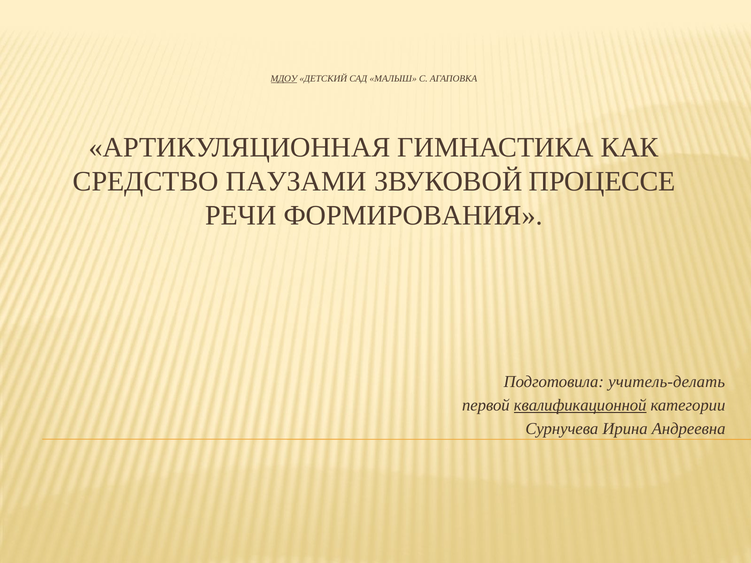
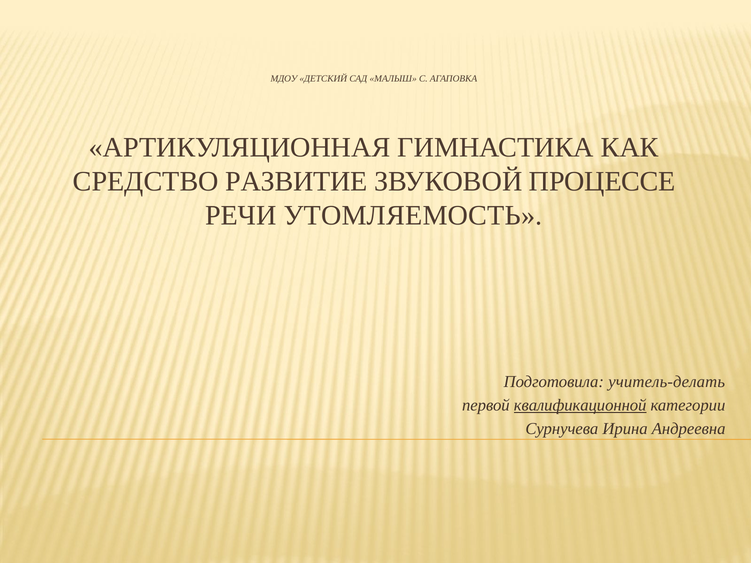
МДОУ underline: present -> none
ПАУЗАМИ: ПАУЗАМИ -> РАЗВИТИЕ
ФОРМИРОВАНИЯ: ФОРМИРОВАНИЯ -> УТОМЛЯЕМОСТЬ
